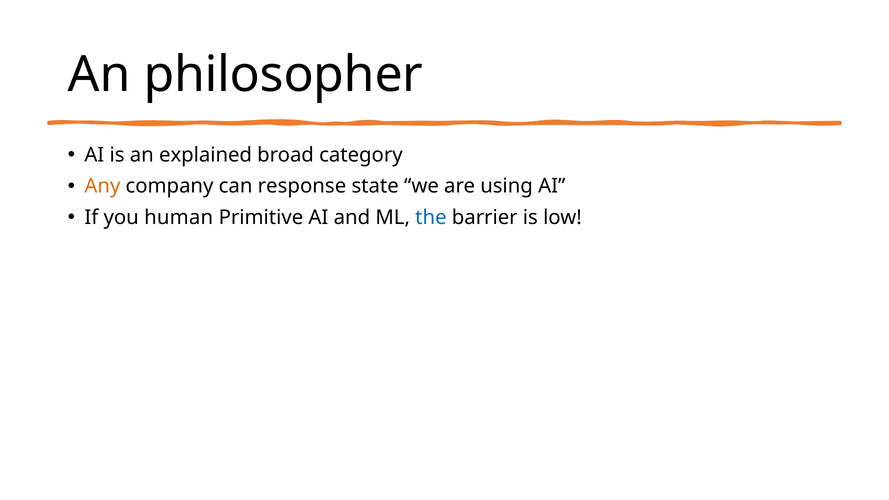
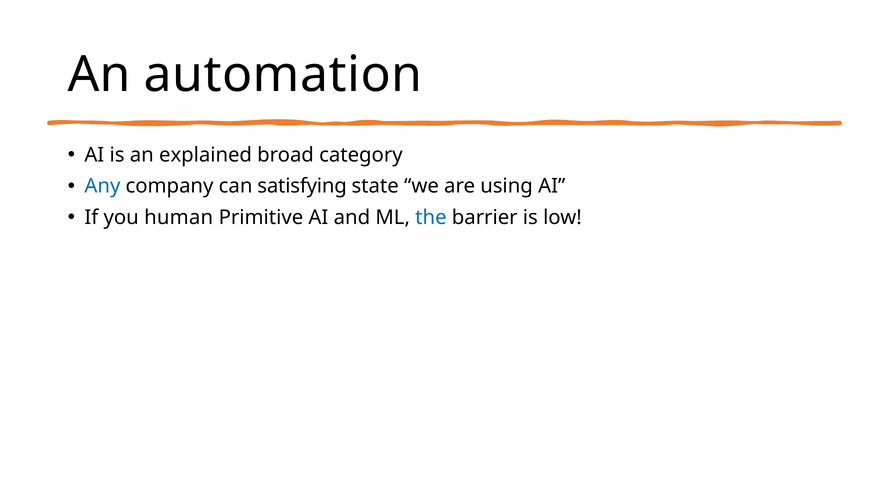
philosopher: philosopher -> automation
Any colour: orange -> blue
response: response -> satisfying
